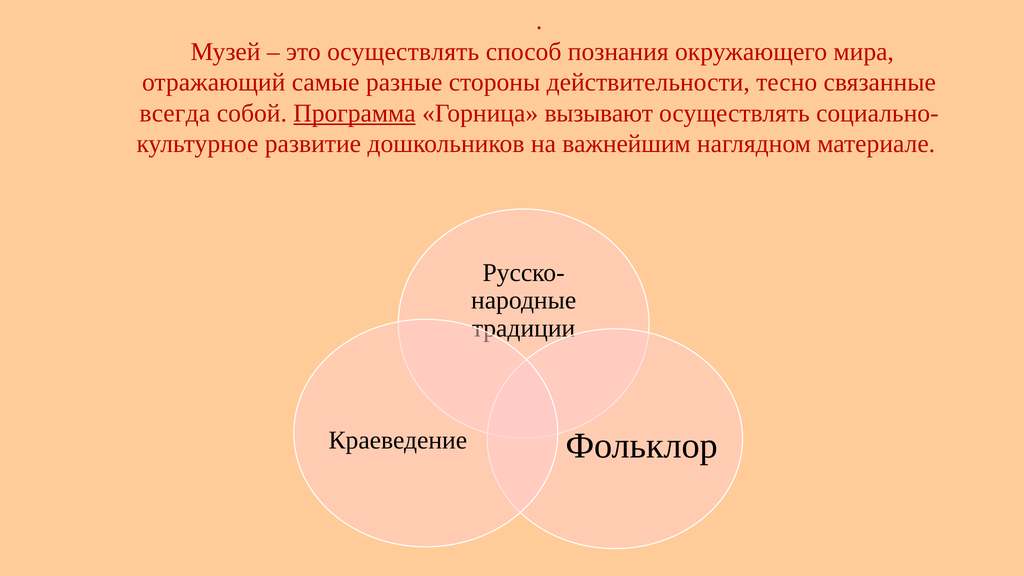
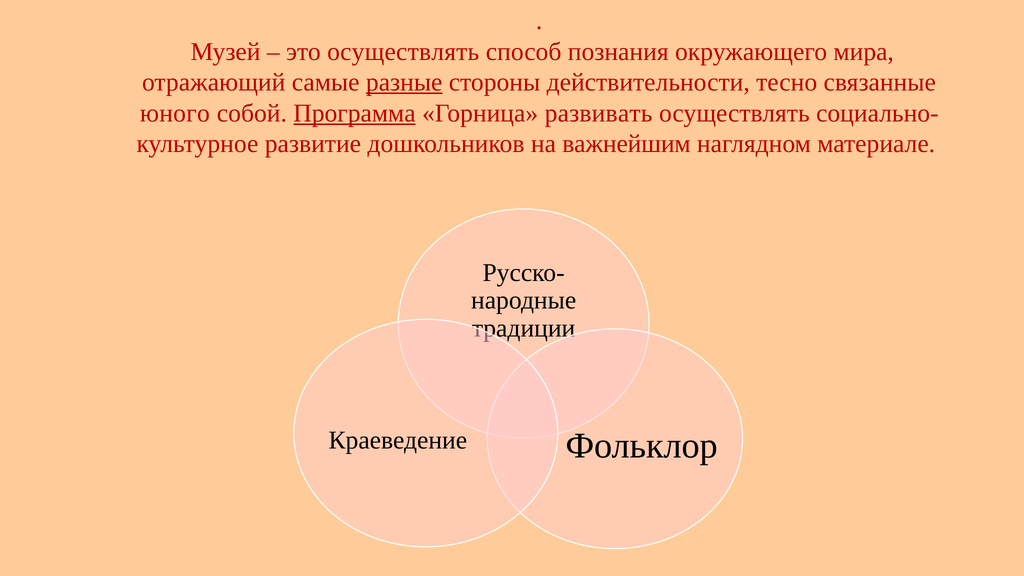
разные underline: none -> present
всегда: всегда -> юного
вызывают: вызывают -> развивать
